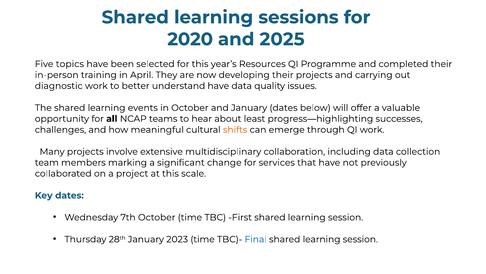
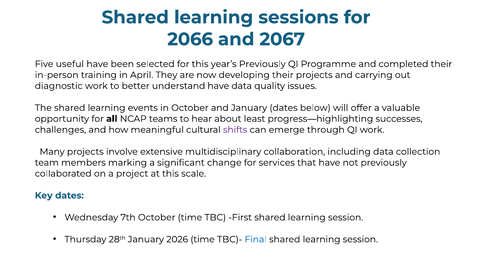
2020: 2020 -> 2066
2025: 2025 -> 2067
topics: topics -> useful
year’s Resources: Resources -> Previously
shifts colour: orange -> purple
2023: 2023 -> 2026
